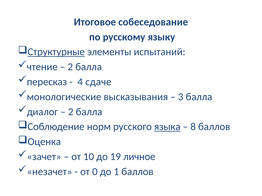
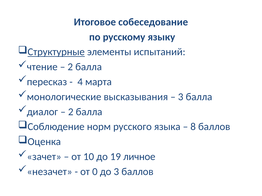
сдаче: сдаче -> марта
языка underline: present -> none
до 1: 1 -> 3
